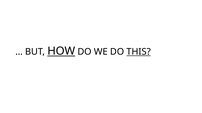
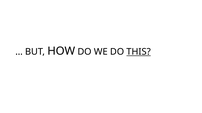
HOW underline: present -> none
